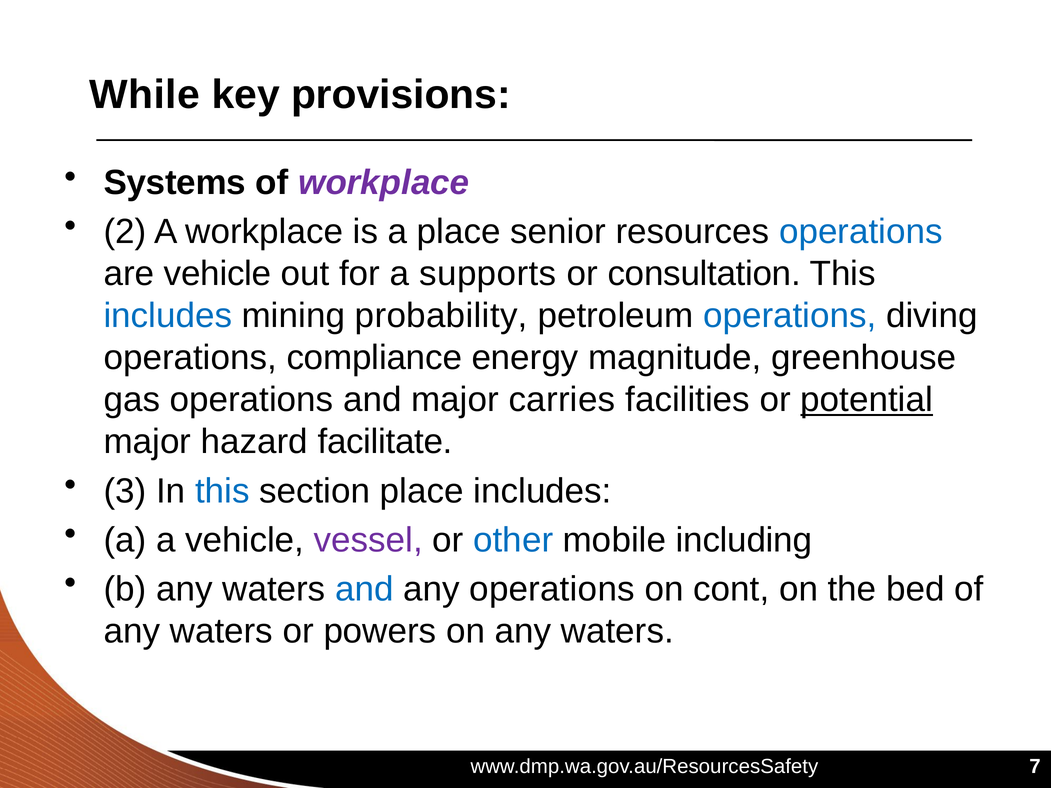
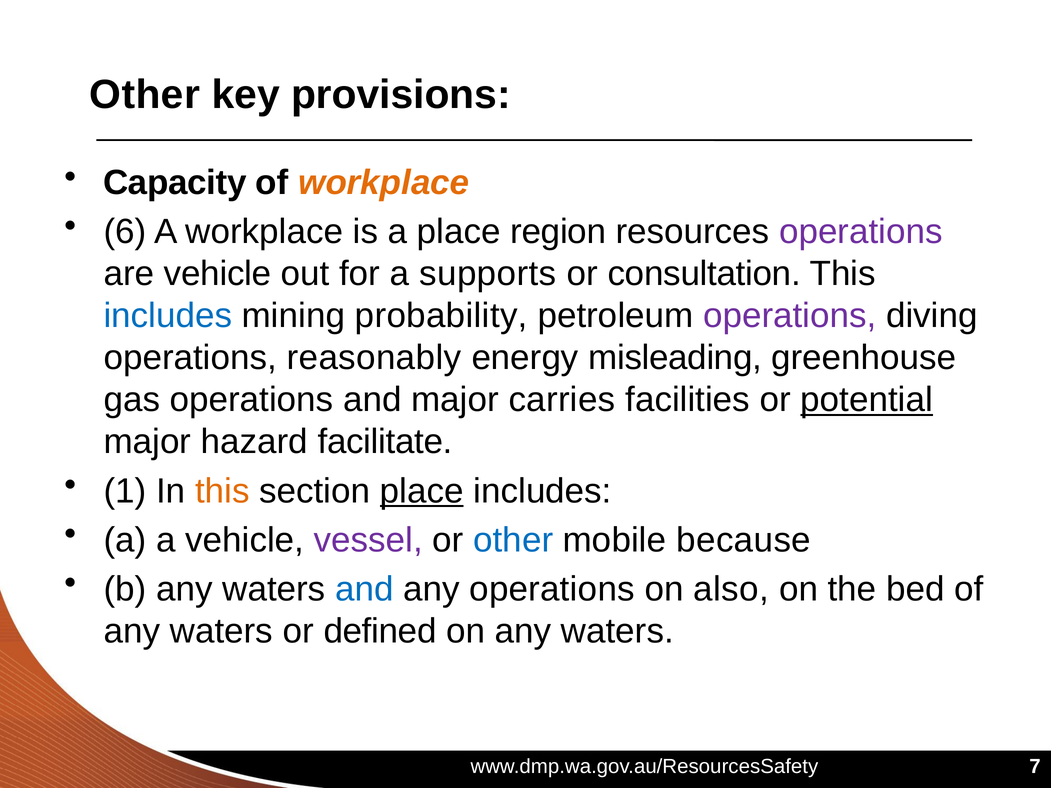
While at (145, 95): While -> Other
Systems: Systems -> Capacity
workplace at (384, 183) colour: purple -> orange
2: 2 -> 6
senior: senior -> region
operations at (861, 232) colour: blue -> purple
operations at (790, 316) colour: blue -> purple
compliance: compliance -> reasonably
magnitude: magnitude -> misleading
3: 3 -> 1
this at (222, 491) colour: blue -> orange
place at (422, 491) underline: none -> present
including: including -> because
cont: cont -> also
powers: powers -> defined
